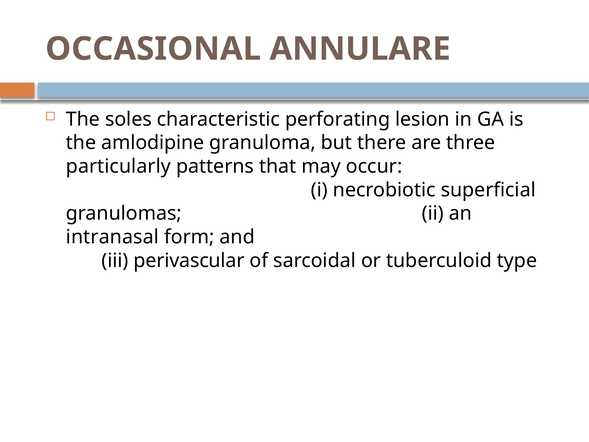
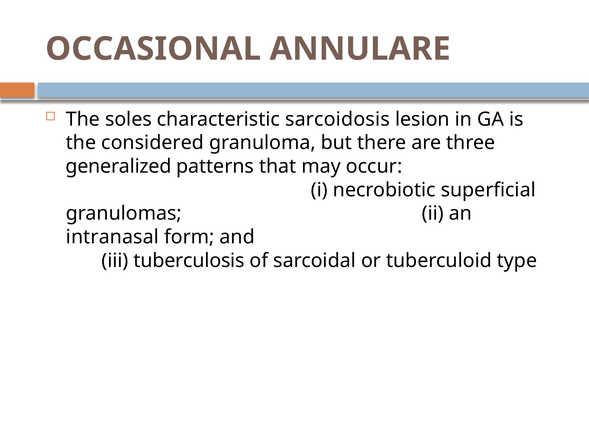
perforating: perforating -> sarcoidosis
amlodipine: amlodipine -> considered
particularly: particularly -> generalized
perivascular: perivascular -> tuberculosis
